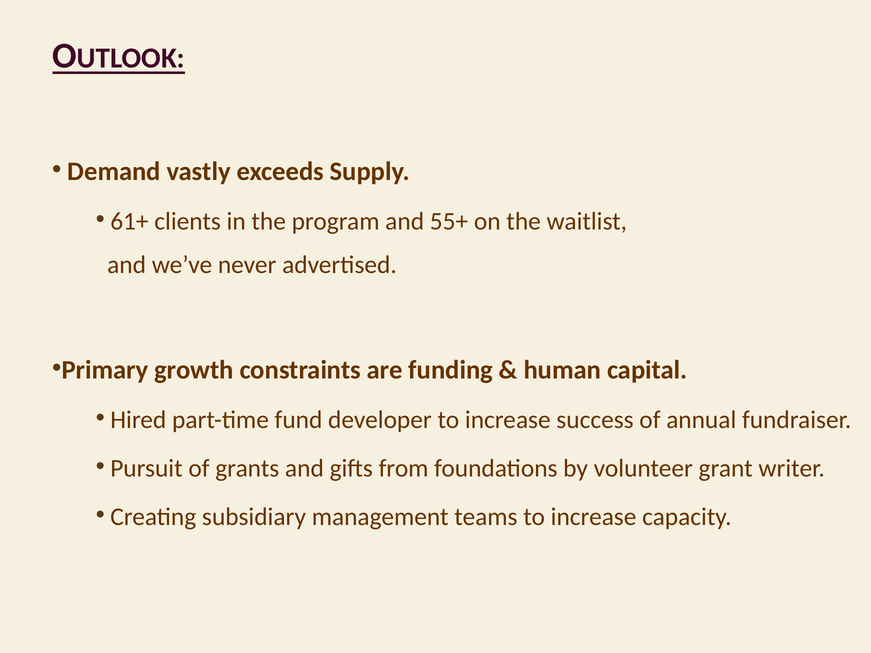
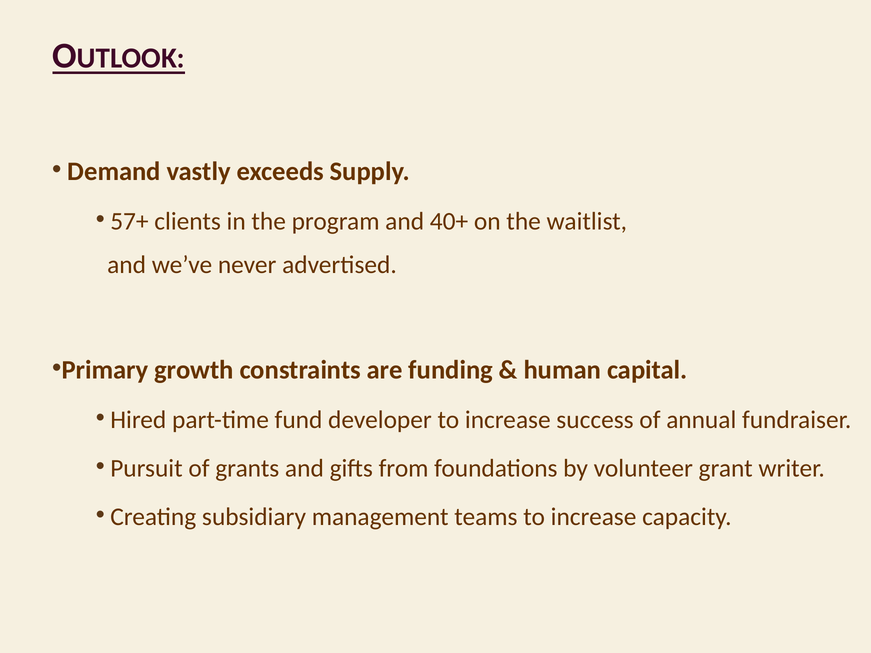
61+: 61+ -> 57+
55+: 55+ -> 40+
